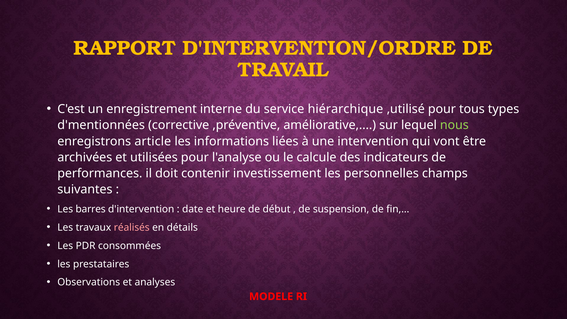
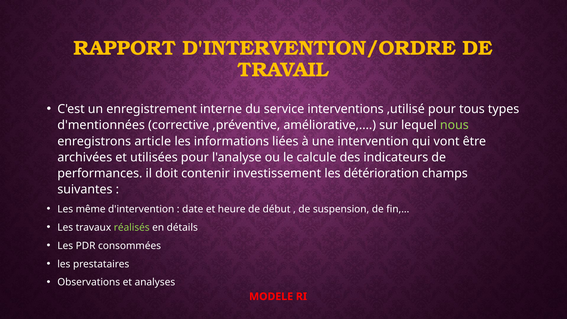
hiérarchique: hiérarchique -> interventions
personnelles: personnelles -> détérioration
barres: barres -> même
réalisés colour: pink -> light green
